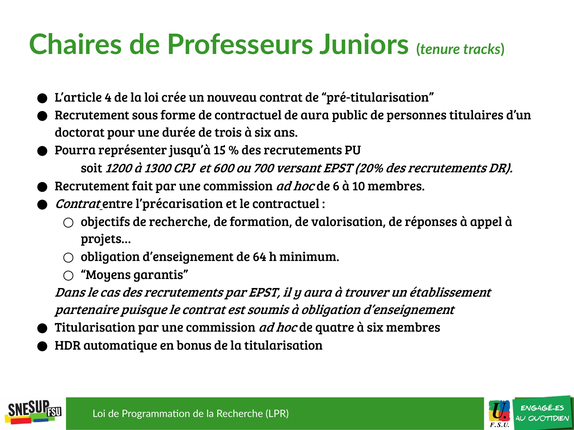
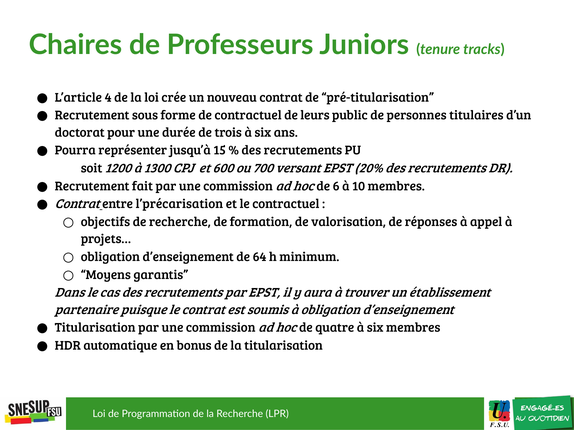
de aura: aura -> leurs
